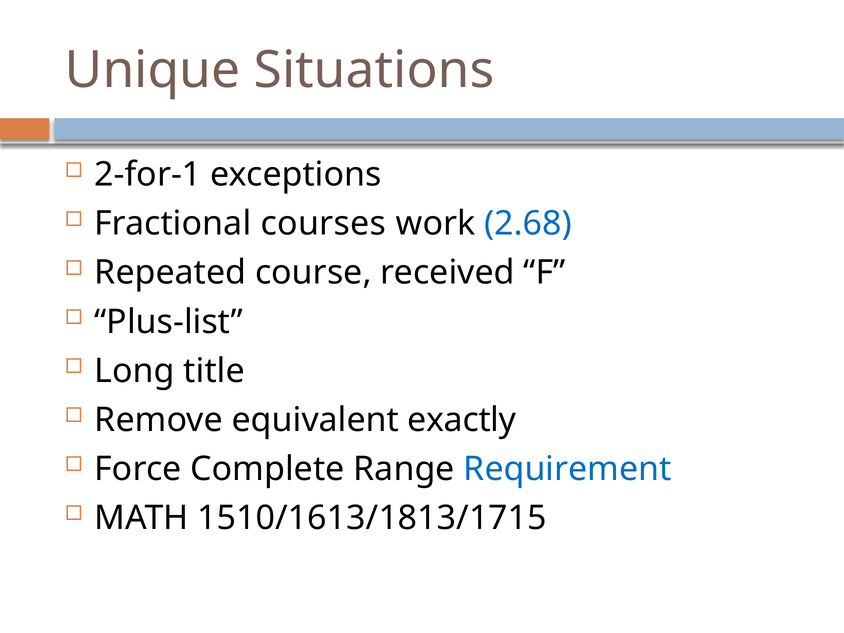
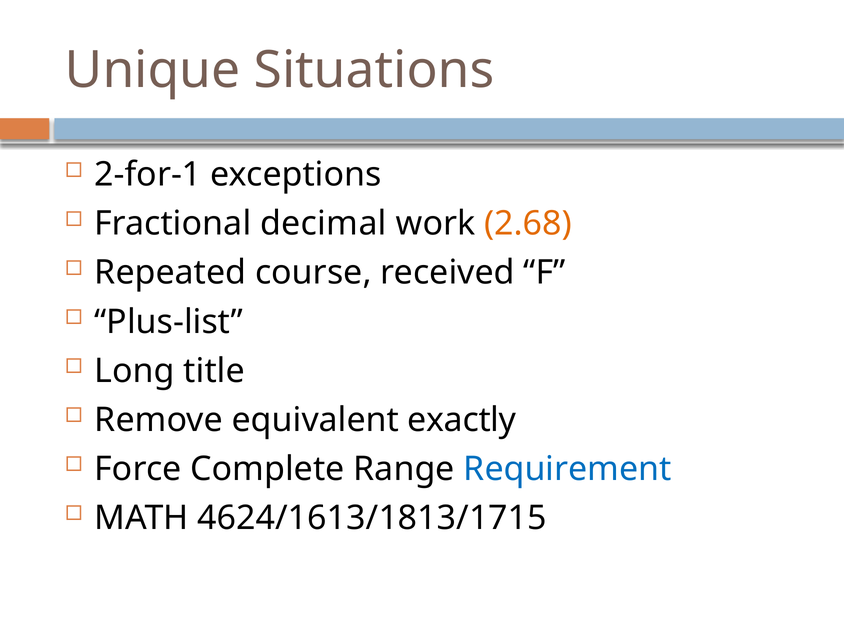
courses: courses -> decimal
2.68 colour: blue -> orange
1510/1613/1813/1715: 1510/1613/1813/1715 -> 4624/1613/1813/1715
